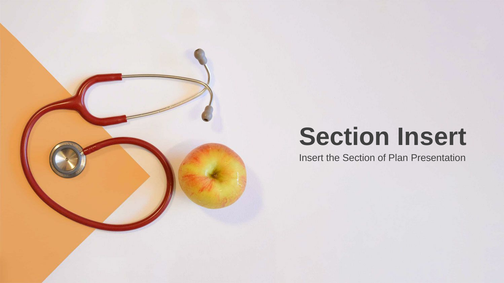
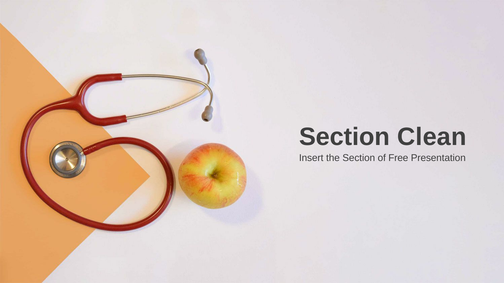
Section Insert: Insert -> Clean
Plan: Plan -> Free
